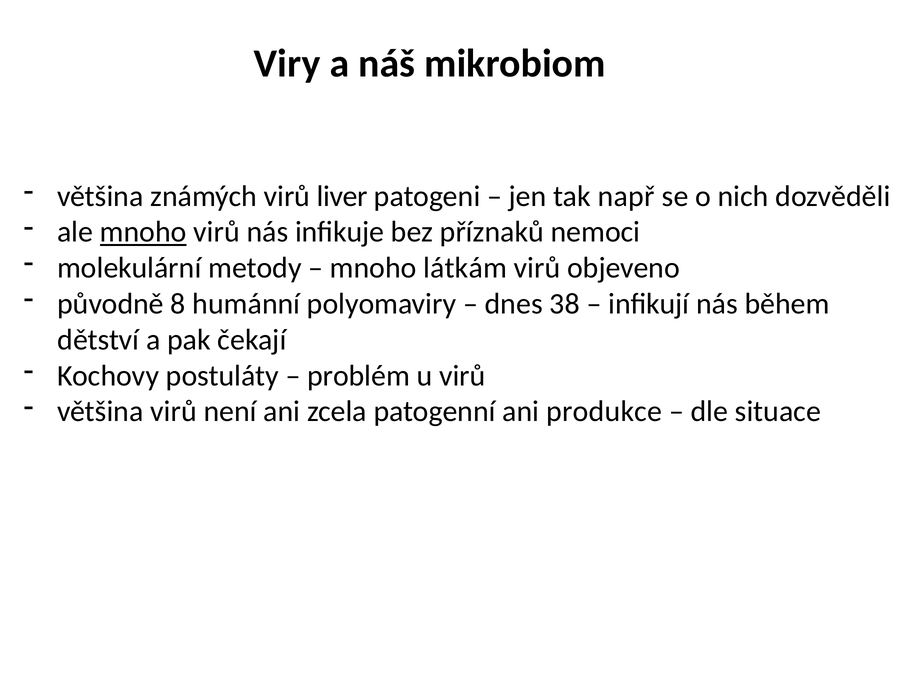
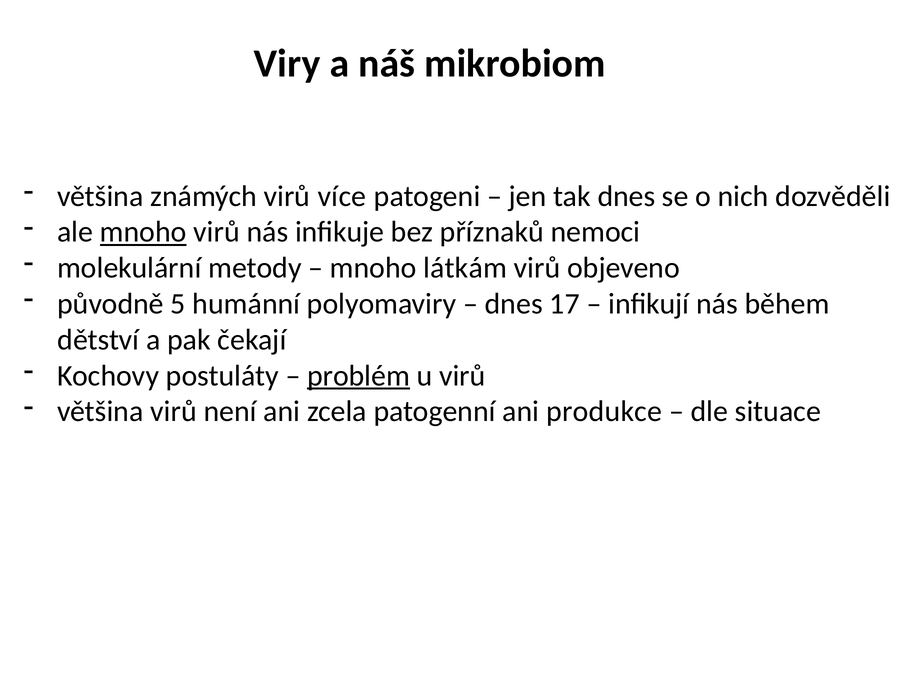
liver: liver -> více
tak např: např -> dnes
8: 8 -> 5
38: 38 -> 17
problém underline: none -> present
